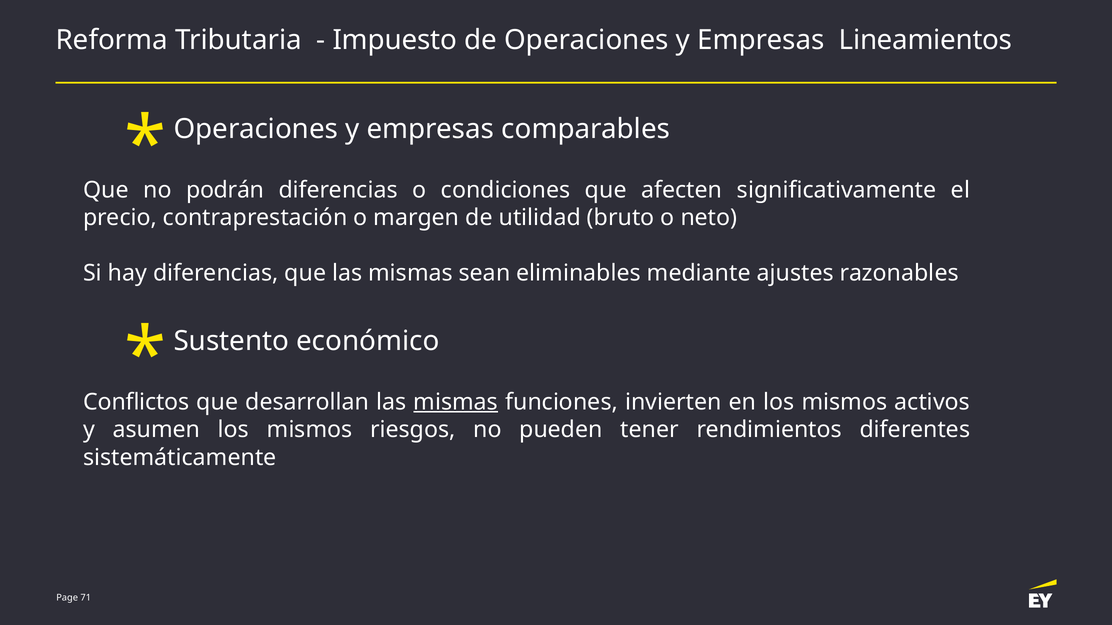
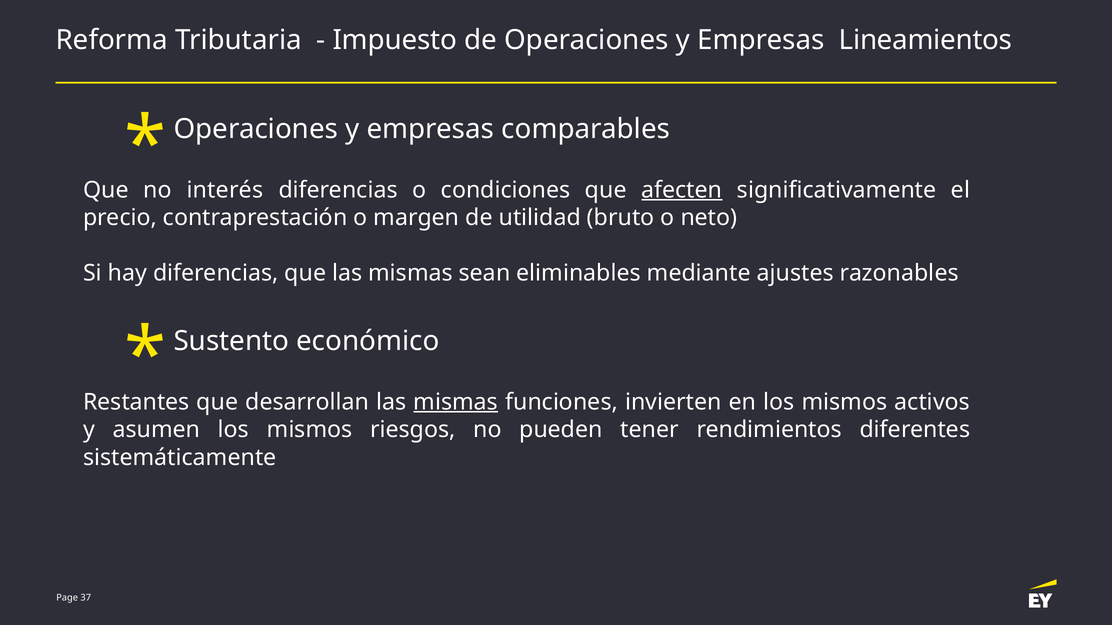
podrán: podrán -> interés
afecten underline: none -> present
Conflictos: Conflictos -> Restantes
71: 71 -> 37
